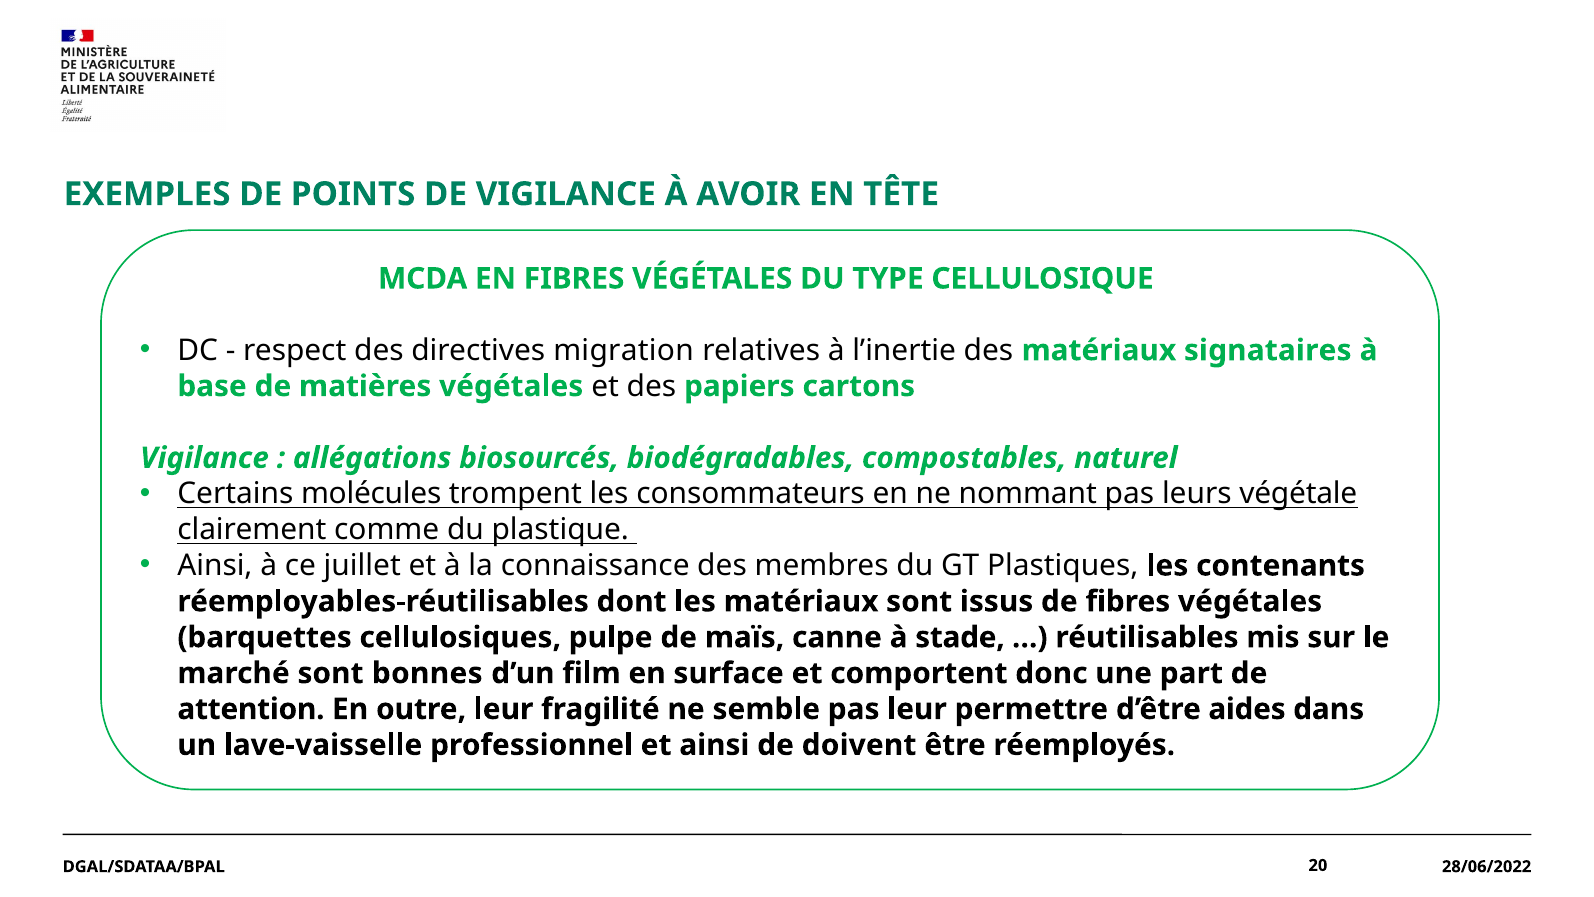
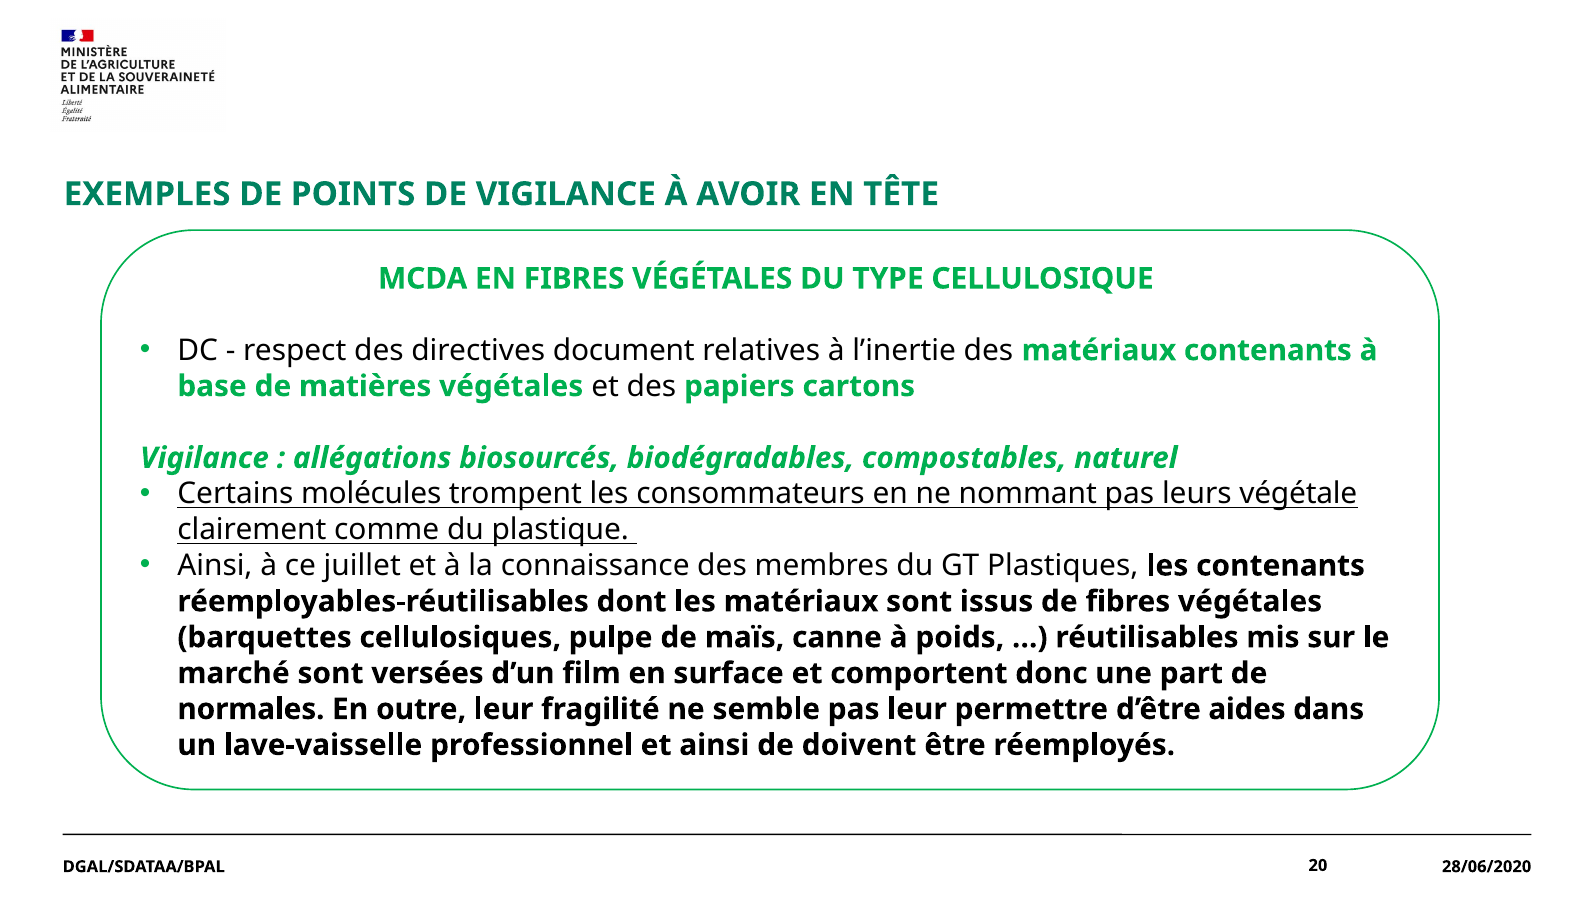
migration: migration -> document
matériaux signataires: signataires -> contenants
stade: stade -> poids
bonnes: bonnes -> versées
attention: attention -> normales
28/06/2022: 28/06/2022 -> 28/06/2020
